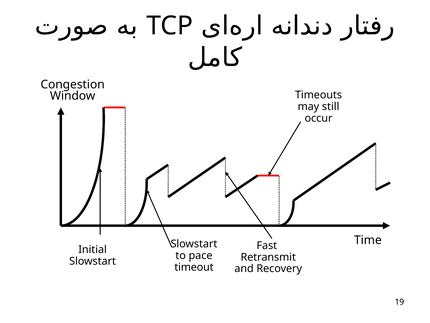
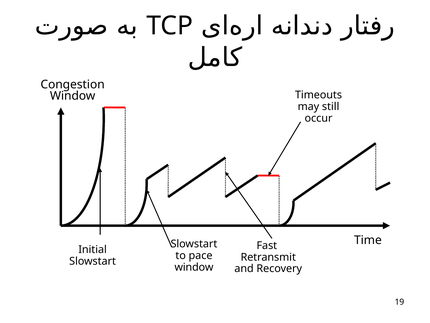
timeout at (194, 267): timeout -> window
